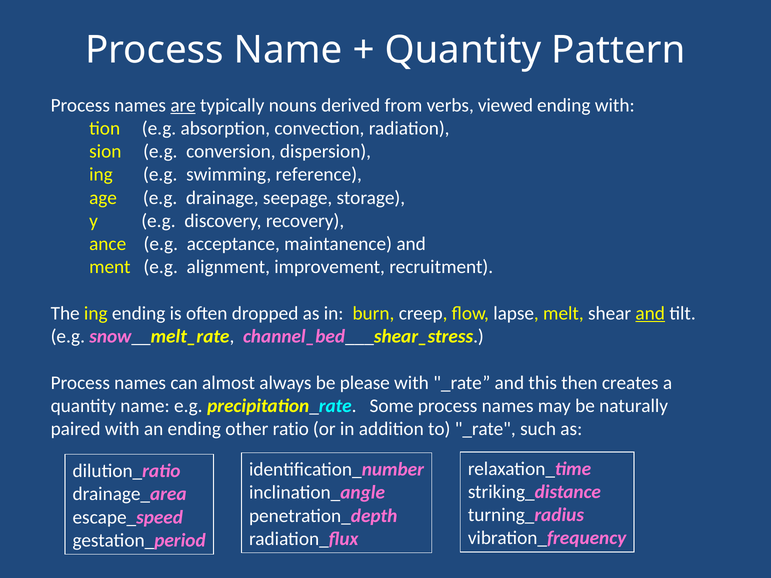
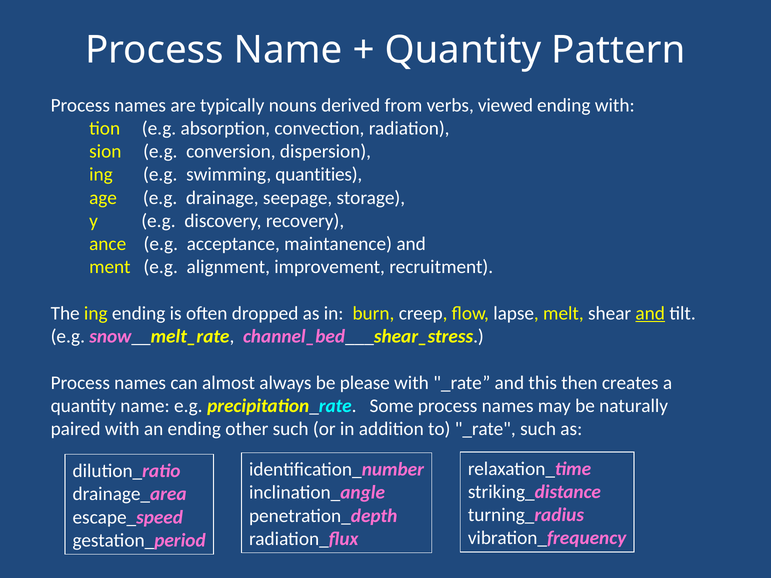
are underline: present -> none
reference: reference -> quantities
other ratio: ratio -> such
